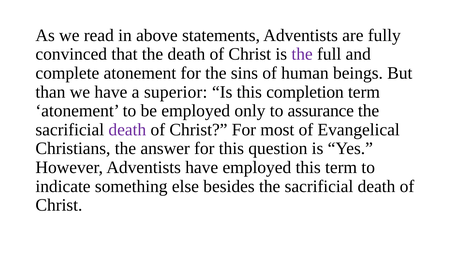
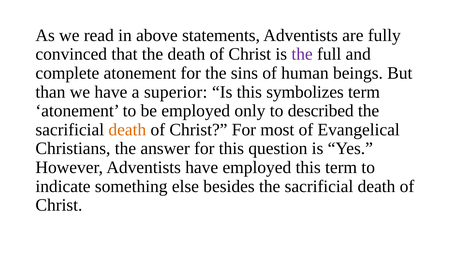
completion: completion -> symbolizes
assurance: assurance -> described
death at (127, 129) colour: purple -> orange
